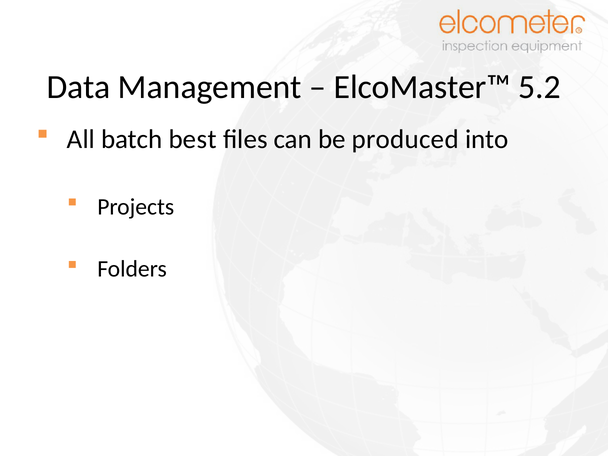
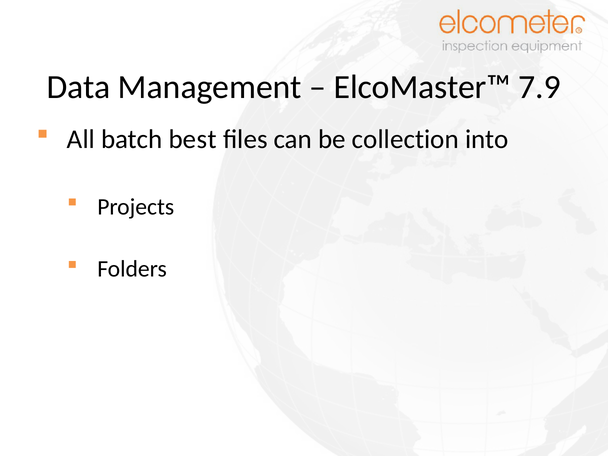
5.2: 5.2 -> 7.9
produced: produced -> collection
